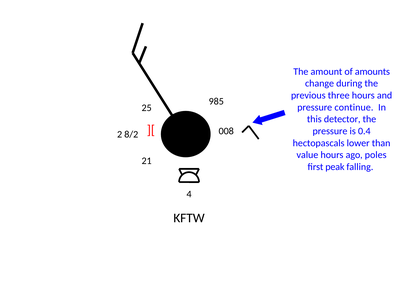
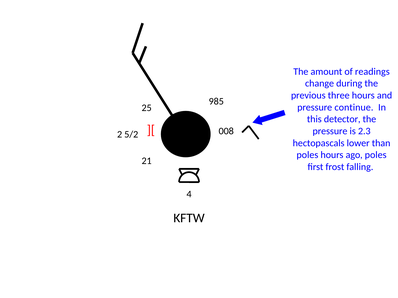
amounts: amounts -> readings
0.4: 0.4 -> 2.3
8/2: 8/2 -> 5/2
value at (307, 155): value -> poles
peak: peak -> frost
